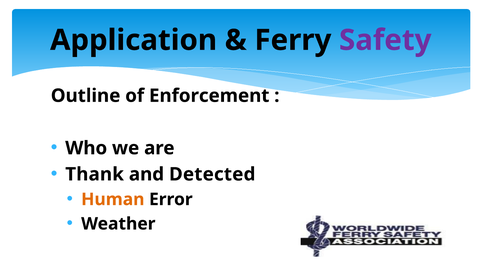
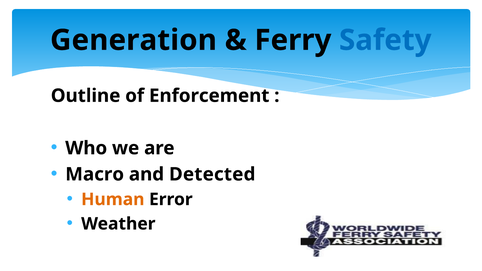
Application: Application -> Generation
Safety colour: purple -> blue
Thank: Thank -> Macro
